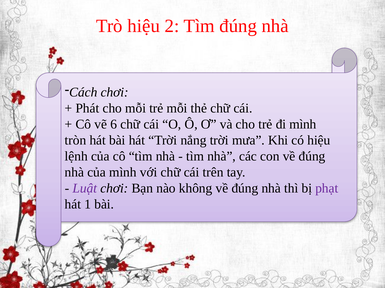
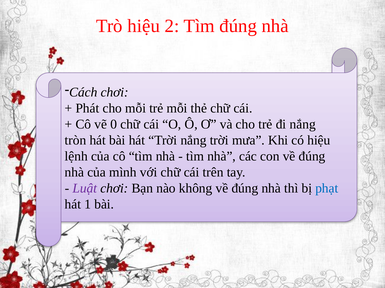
6: 6 -> 0
đi mình: mình -> nắng
phạt colour: purple -> blue
